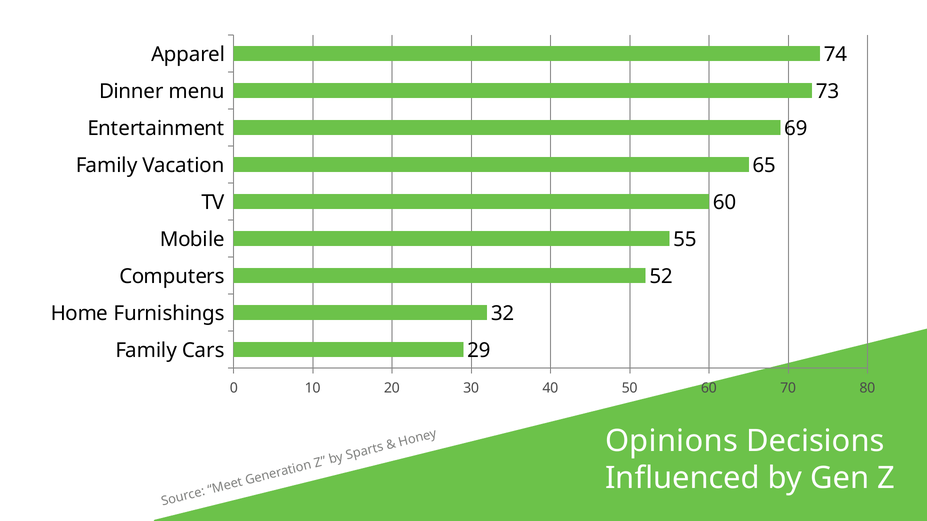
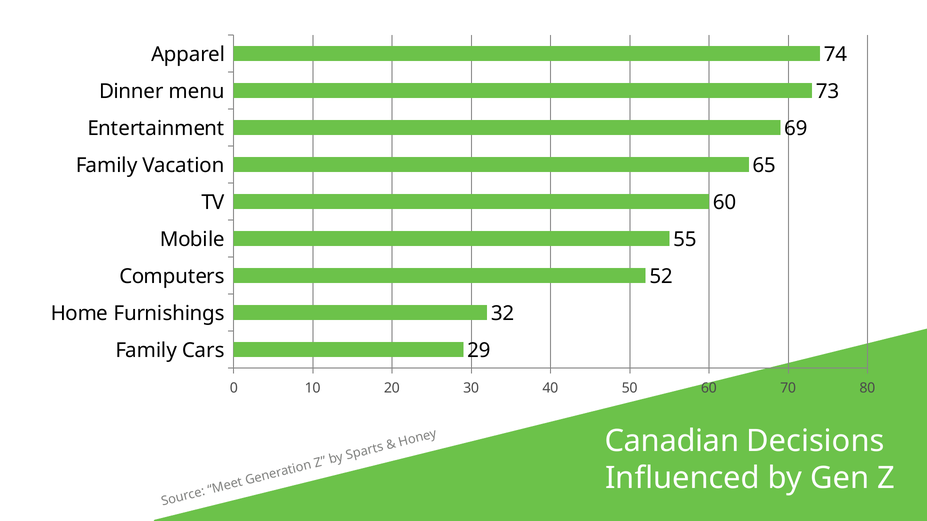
Opinions: Opinions -> Canadian
